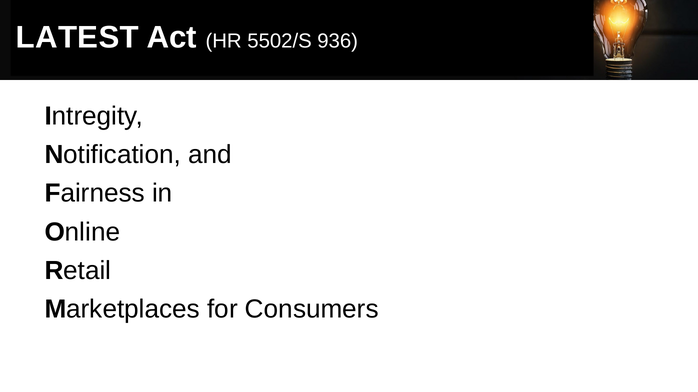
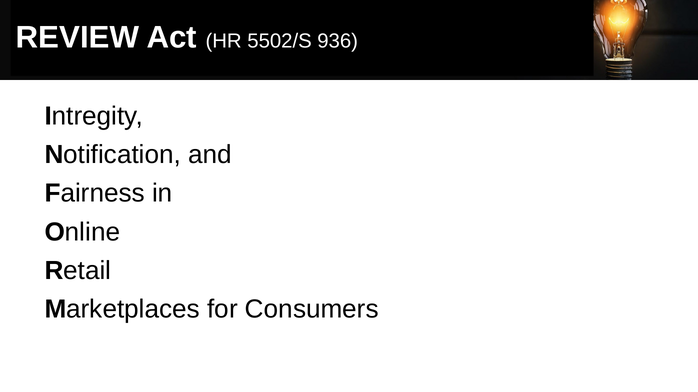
LATEST: LATEST -> REVIEW
